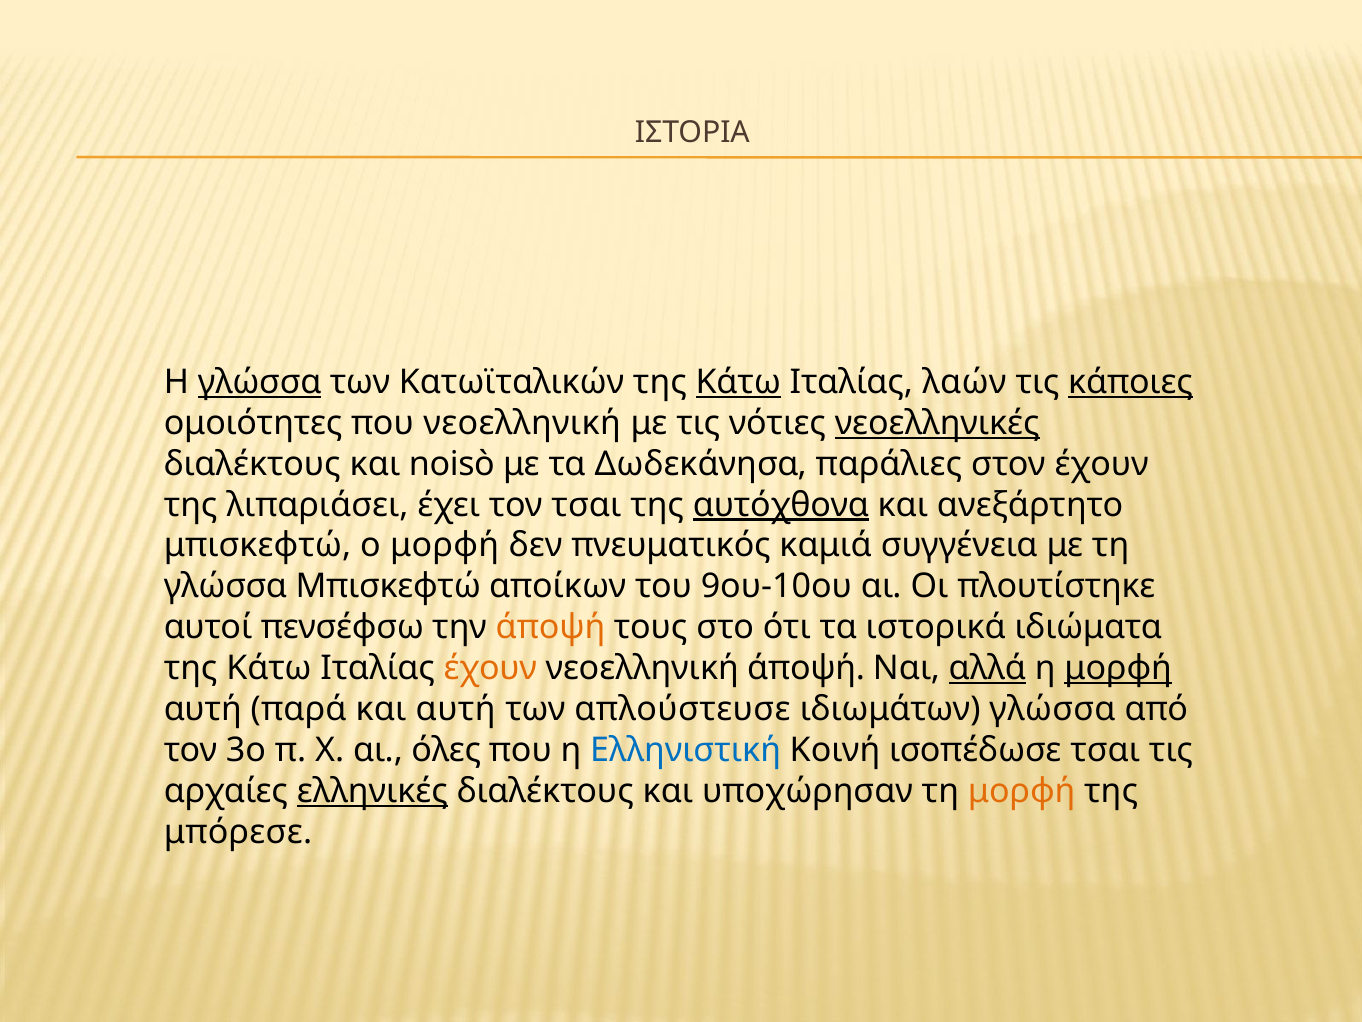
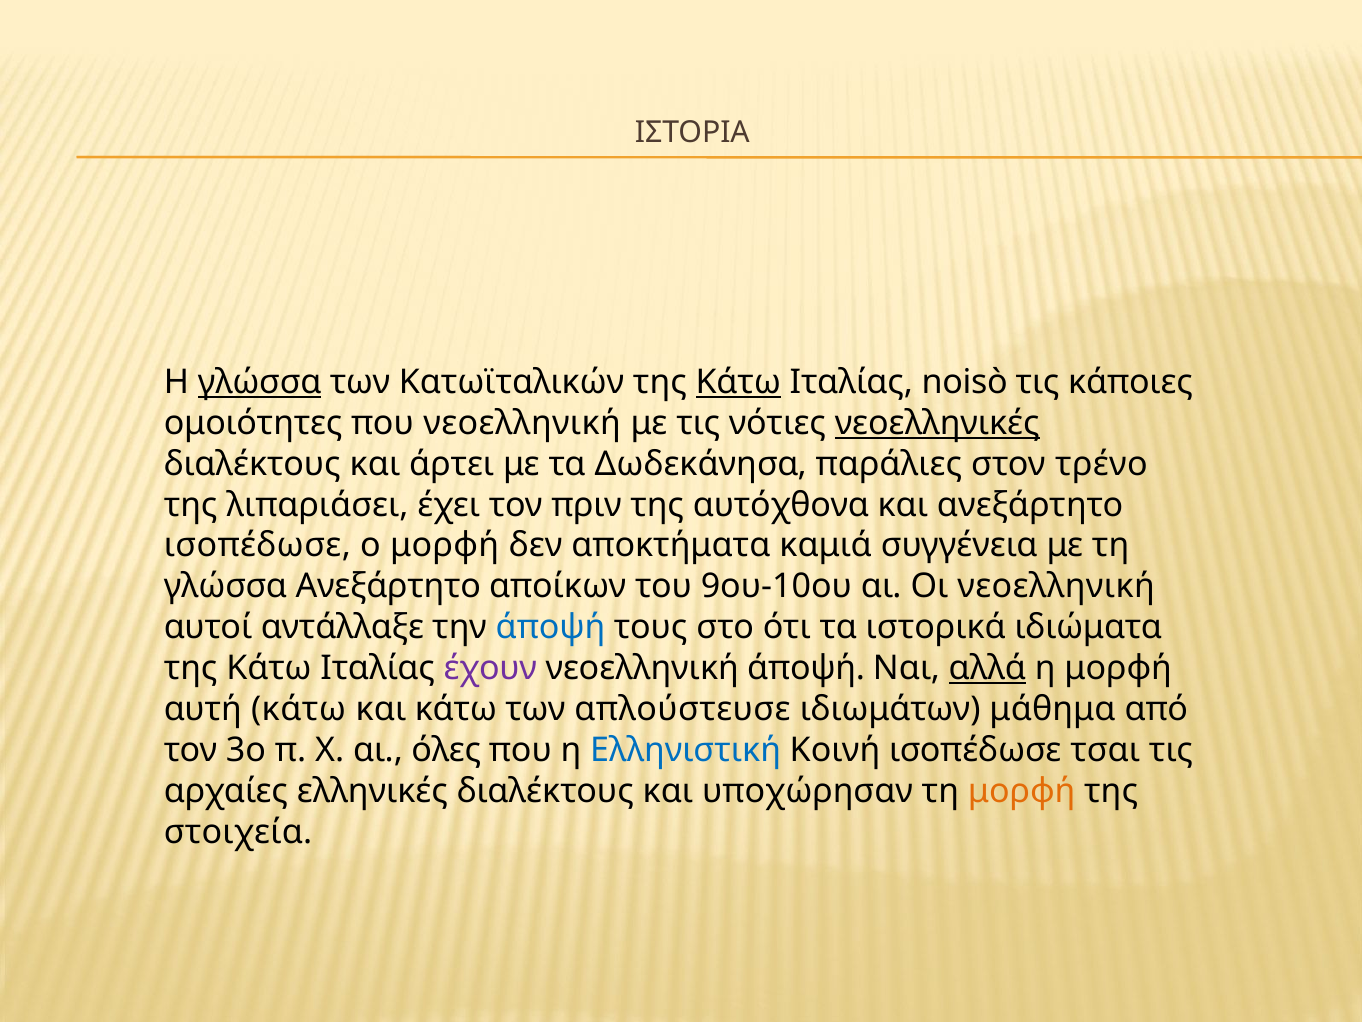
λαών: λαών -> noisò
κάποιες underline: present -> none
noisò: noisò -> άρτει
στον έχουν: έχουν -> τρένο
τον τσαι: τσαι -> πριν
αυτόχθονα underline: present -> none
μπισκεφτώ at (258, 545): μπισκεφτώ -> ισοπέδωσε
πνευματικός: πνευματικός -> αποκτήματα
γλώσσα Μπισκεφτώ: Μπισκεφτώ -> Ανεξάρτητο
Οι πλουτίστηκε: πλουτίστηκε -> νεοελληνική
πενσέφσω: πενσέφσω -> αντάλλαξε
άποψή at (551, 627) colour: orange -> blue
έχουν at (490, 668) colour: orange -> purple
μορφή at (1118, 668) underline: present -> none
αυτή παρά: παρά -> κάτω
και αυτή: αυτή -> κάτω
ιδιωμάτων γλώσσα: γλώσσα -> μάθημα
ελληνικές underline: present -> none
μπόρεσε: μπόρεσε -> στοιχεία
